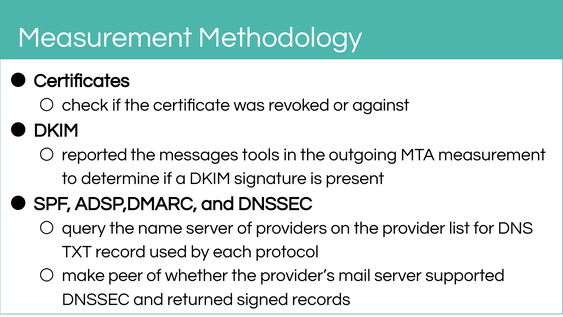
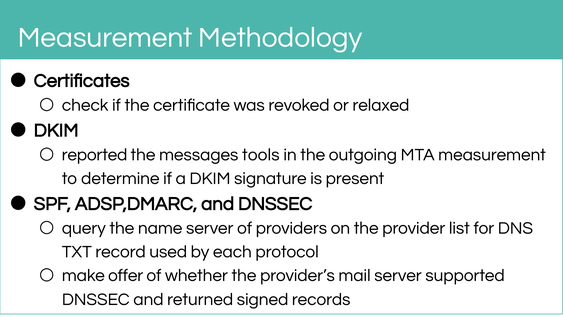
against: against -> relaxed
peer: peer -> offer
